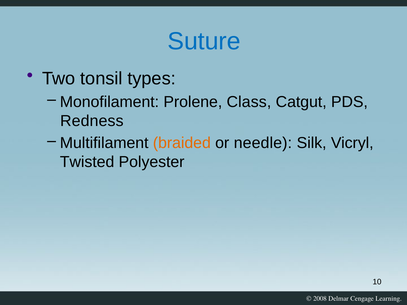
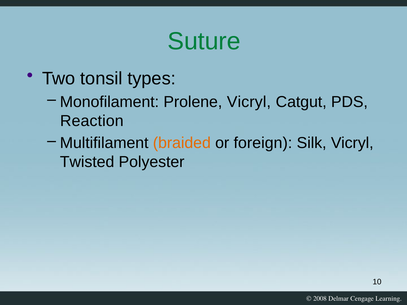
Suture colour: blue -> green
Prolene Class: Class -> Vicryl
Redness: Redness -> Reaction
needle: needle -> foreign
